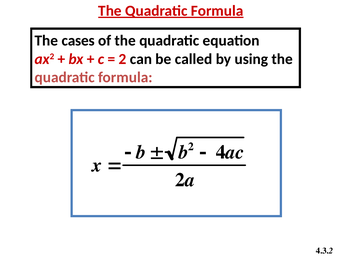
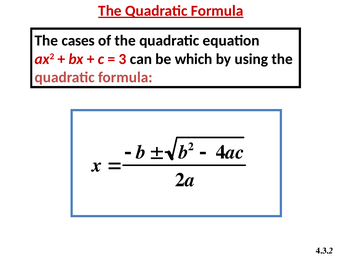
2 at (123, 59): 2 -> 3
called: called -> which
